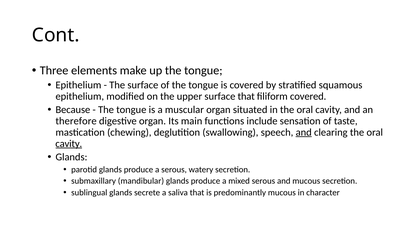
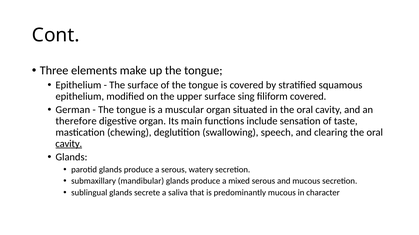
surface that: that -> sing
Because: Because -> German
and at (304, 133) underline: present -> none
